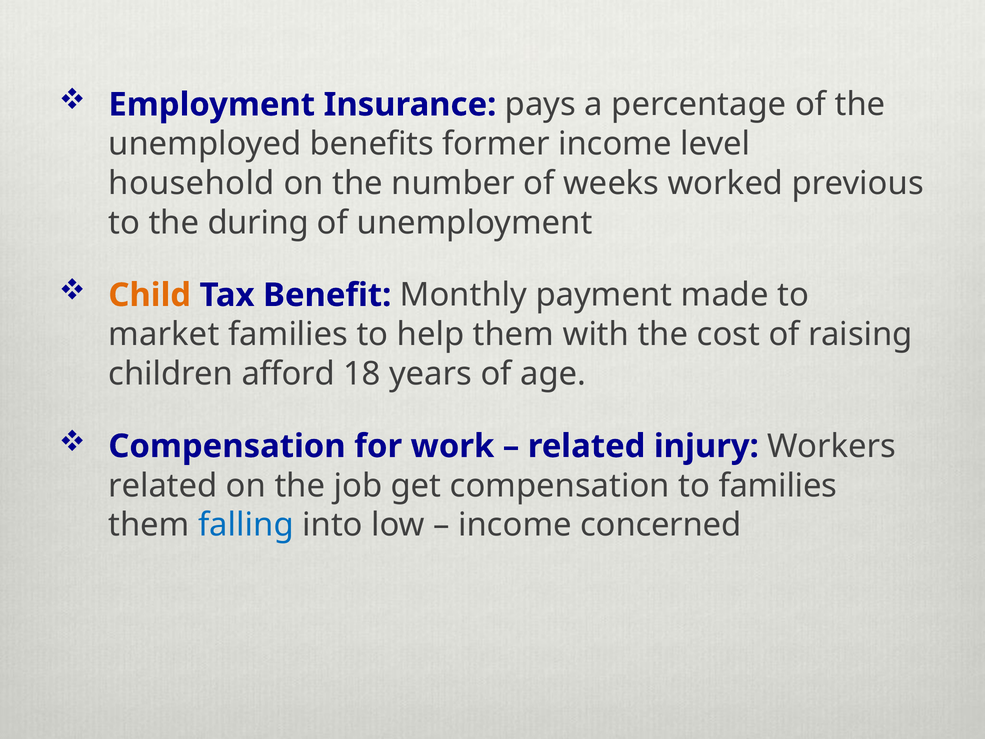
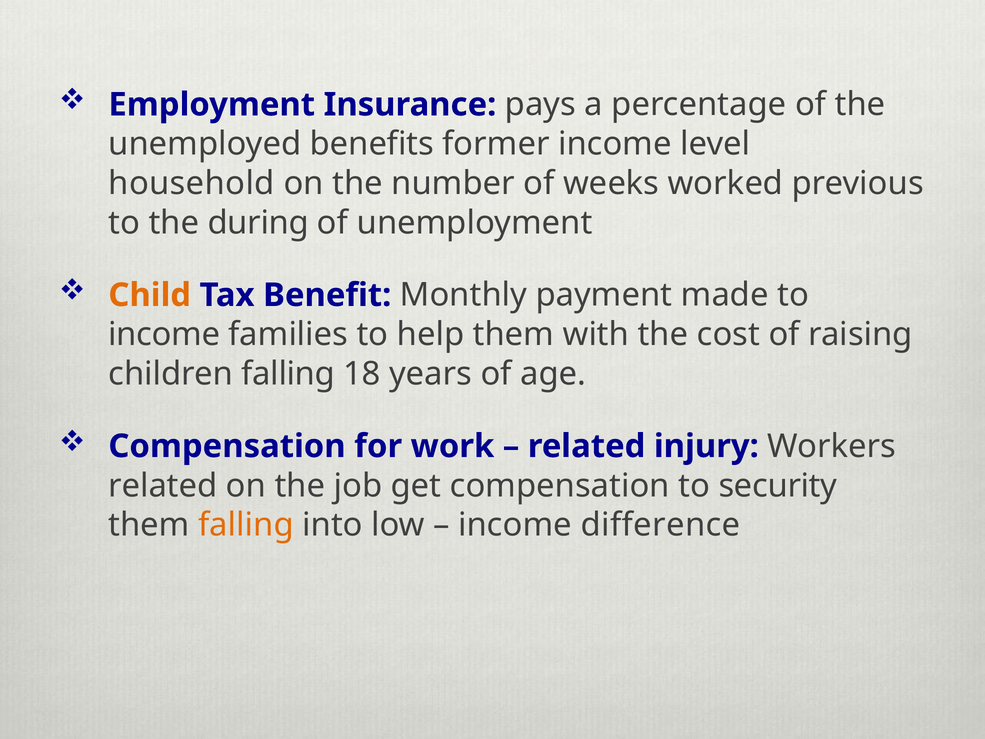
market at (164, 334): market -> income
children afford: afford -> falling
to families: families -> security
falling at (246, 525) colour: blue -> orange
concerned: concerned -> difference
